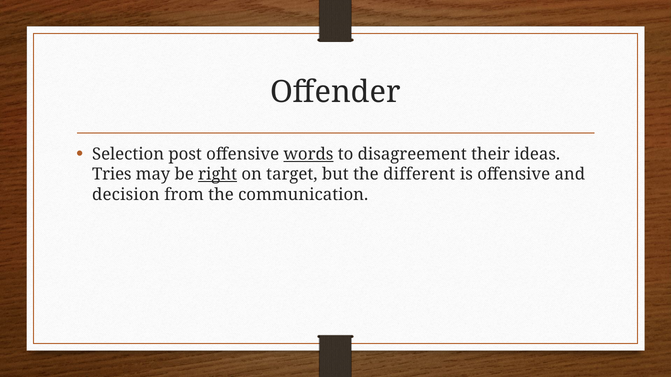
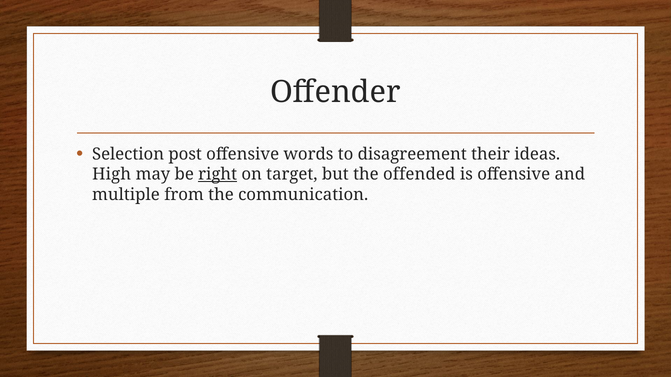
words underline: present -> none
Tries: Tries -> High
different: different -> offended
decision: decision -> multiple
